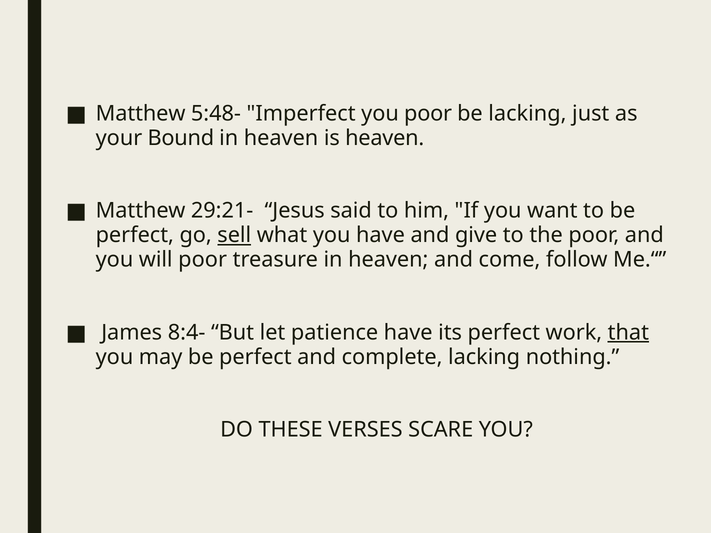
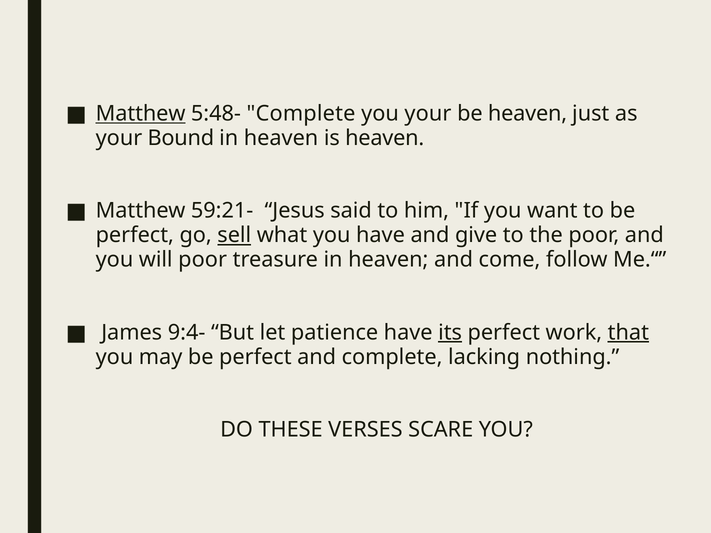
Matthew at (141, 114) underline: none -> present
5:48- Imperfect: Imperfect -> Complete
you poor: poor -> your
be lacking: lacking -> heaven
29:21-: 29:21- -> 59:21-
8:4-: 8:4- -> 9:4-
its underline: none -> present
